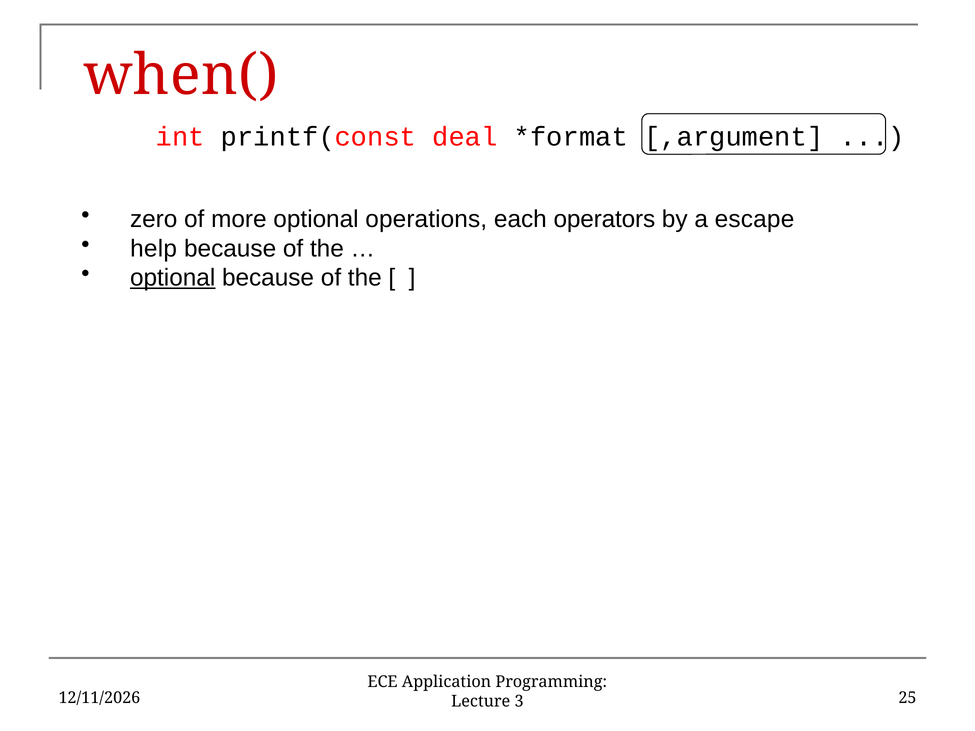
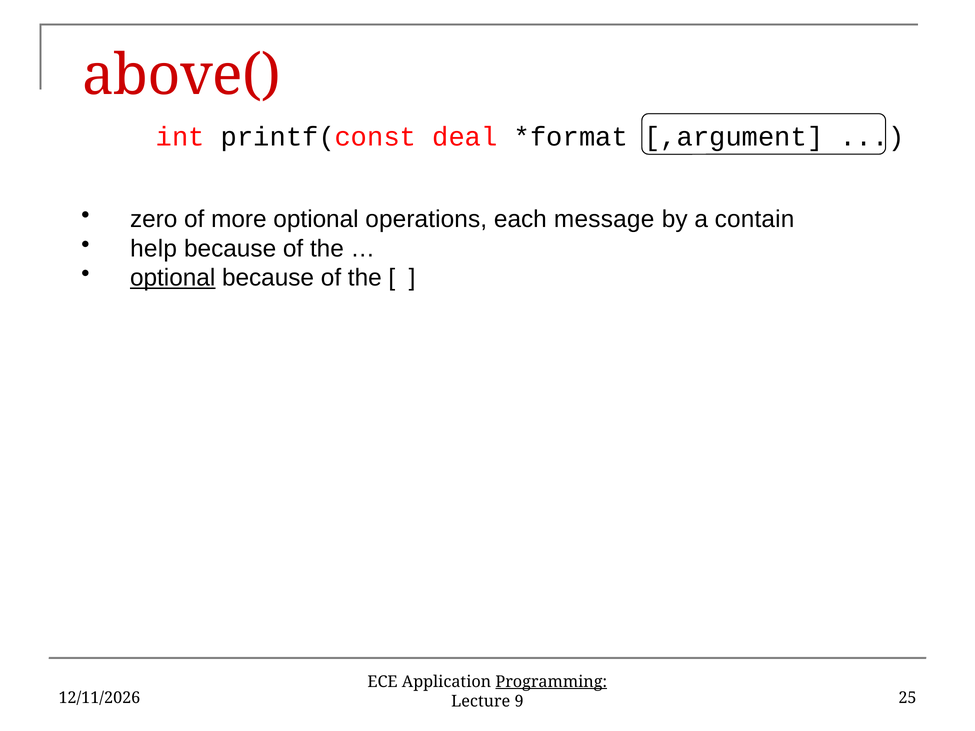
when(: when( -> above(
operators: operators -> message
escape: escape -> contain
Programming underline: none -> present
3: 3 -> 9
